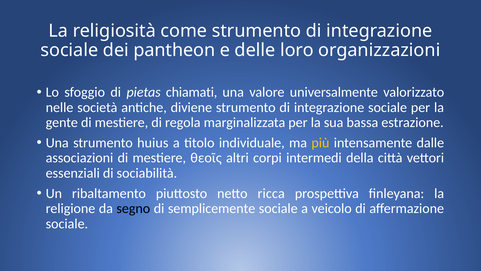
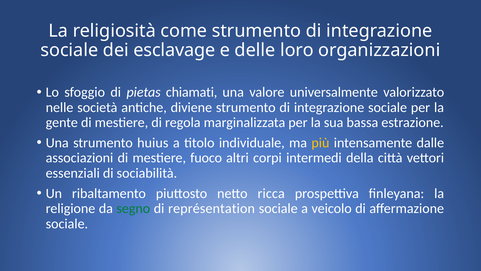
pantheon: pantheon -> esclavage
θεοῖς: θεοῖς -> fuoco
segno colour: black -> green
semplicemente: semplicemente -> représentation
